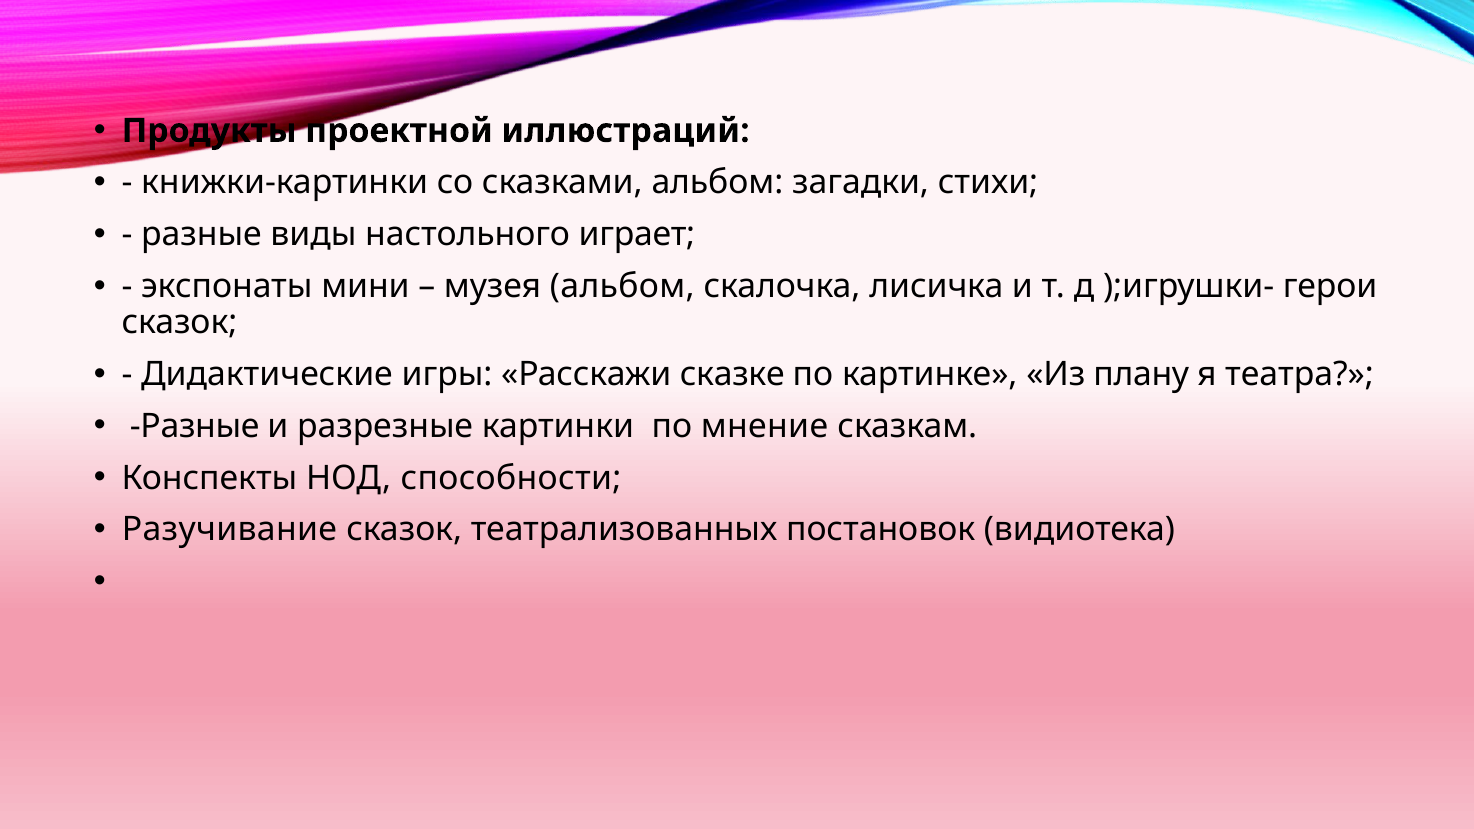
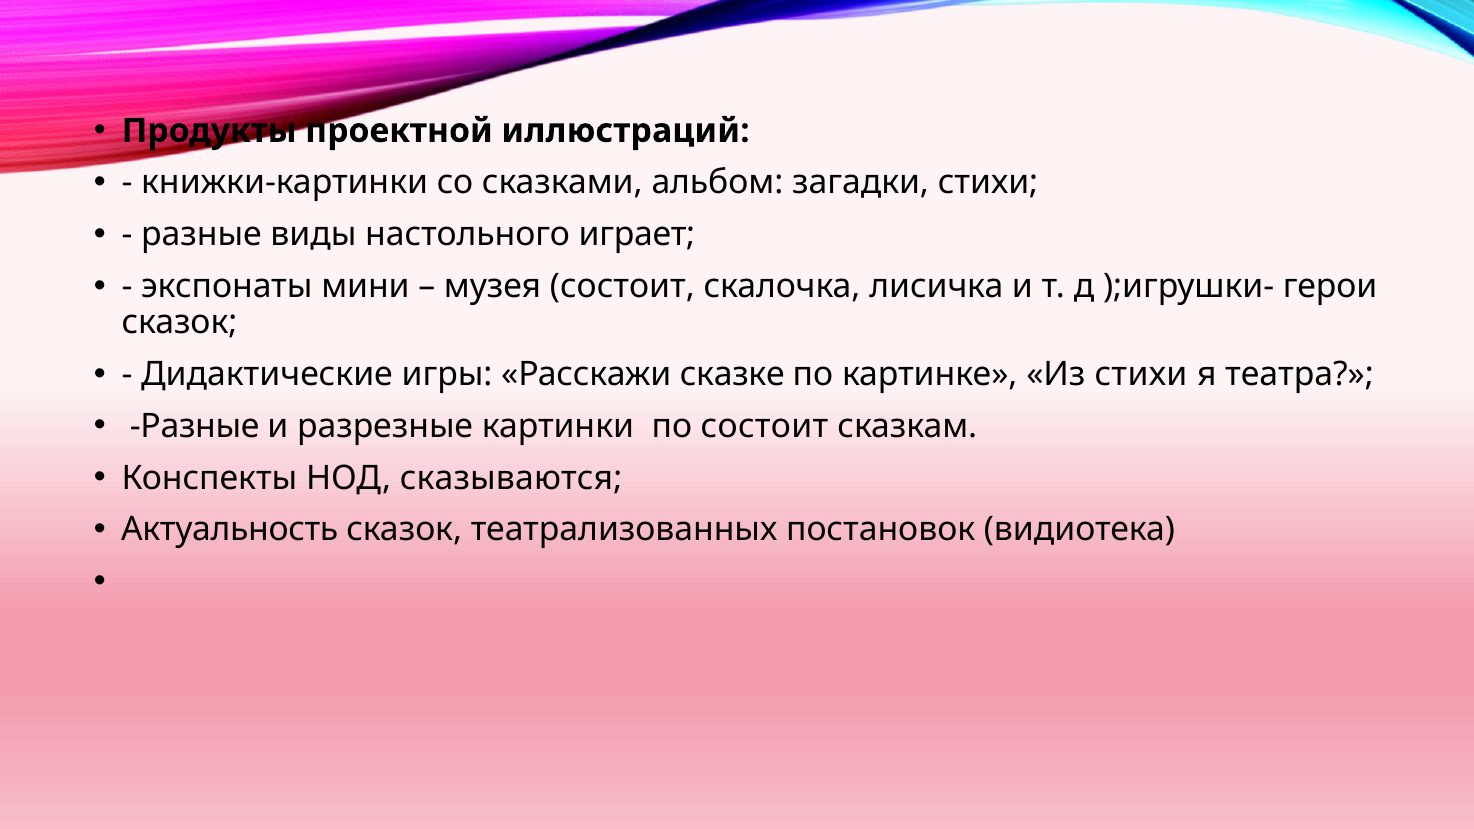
музея альбом: альбом -> состоит
Из плану: плану -> стихи
по мнение: мнение -> состоит
способности: способности -> сказываются
Разучивание: Разучивание -> Актуальность
